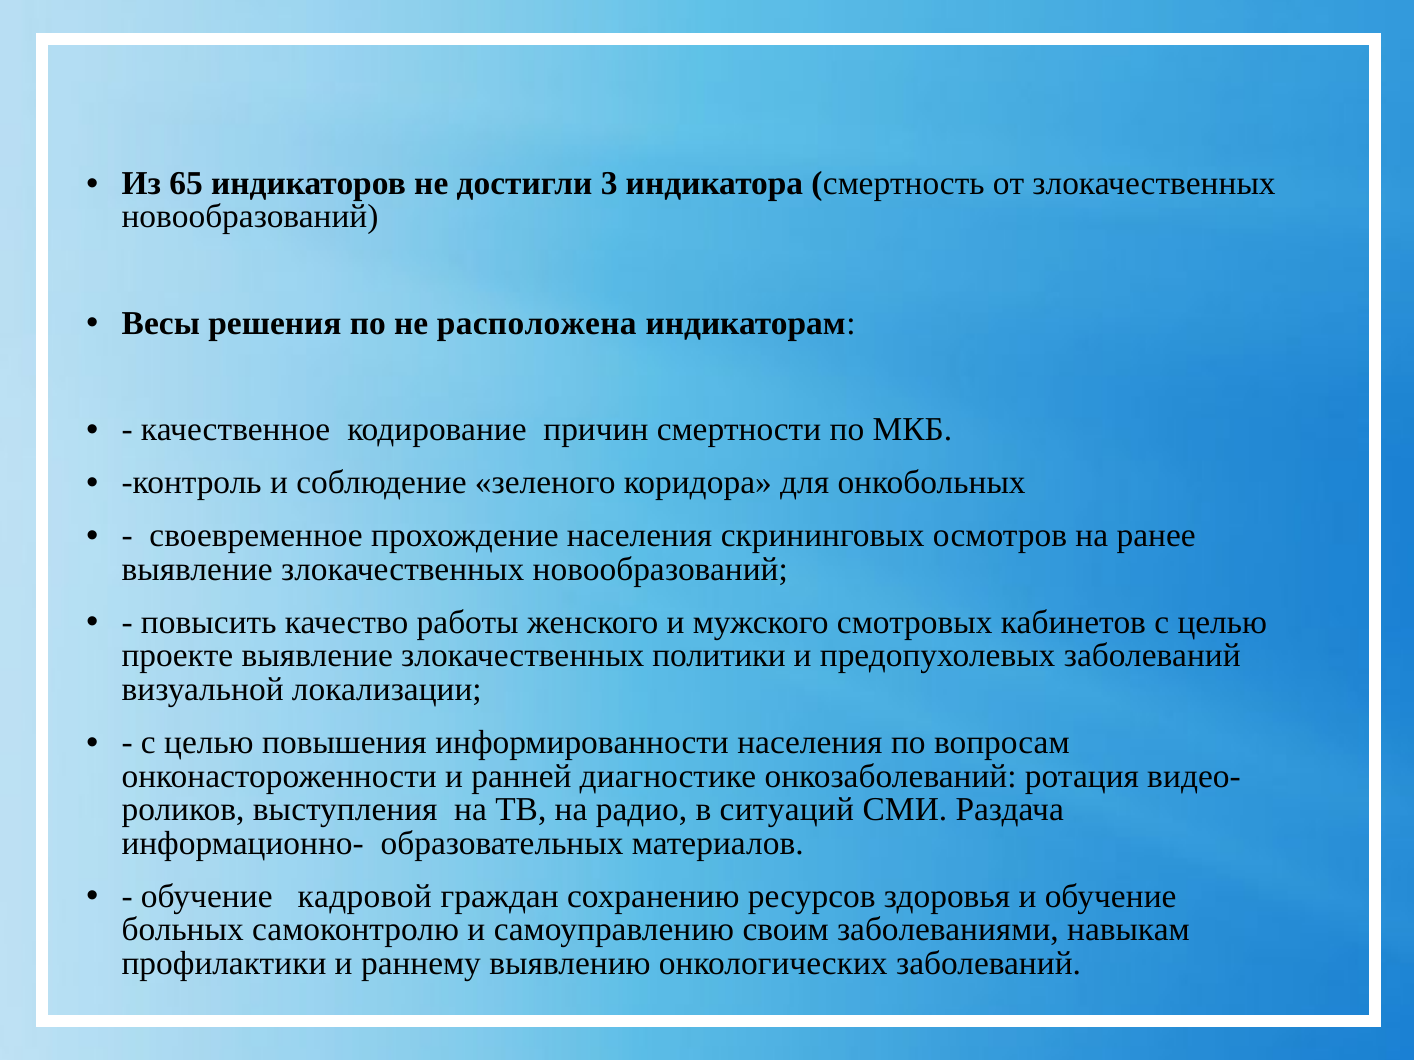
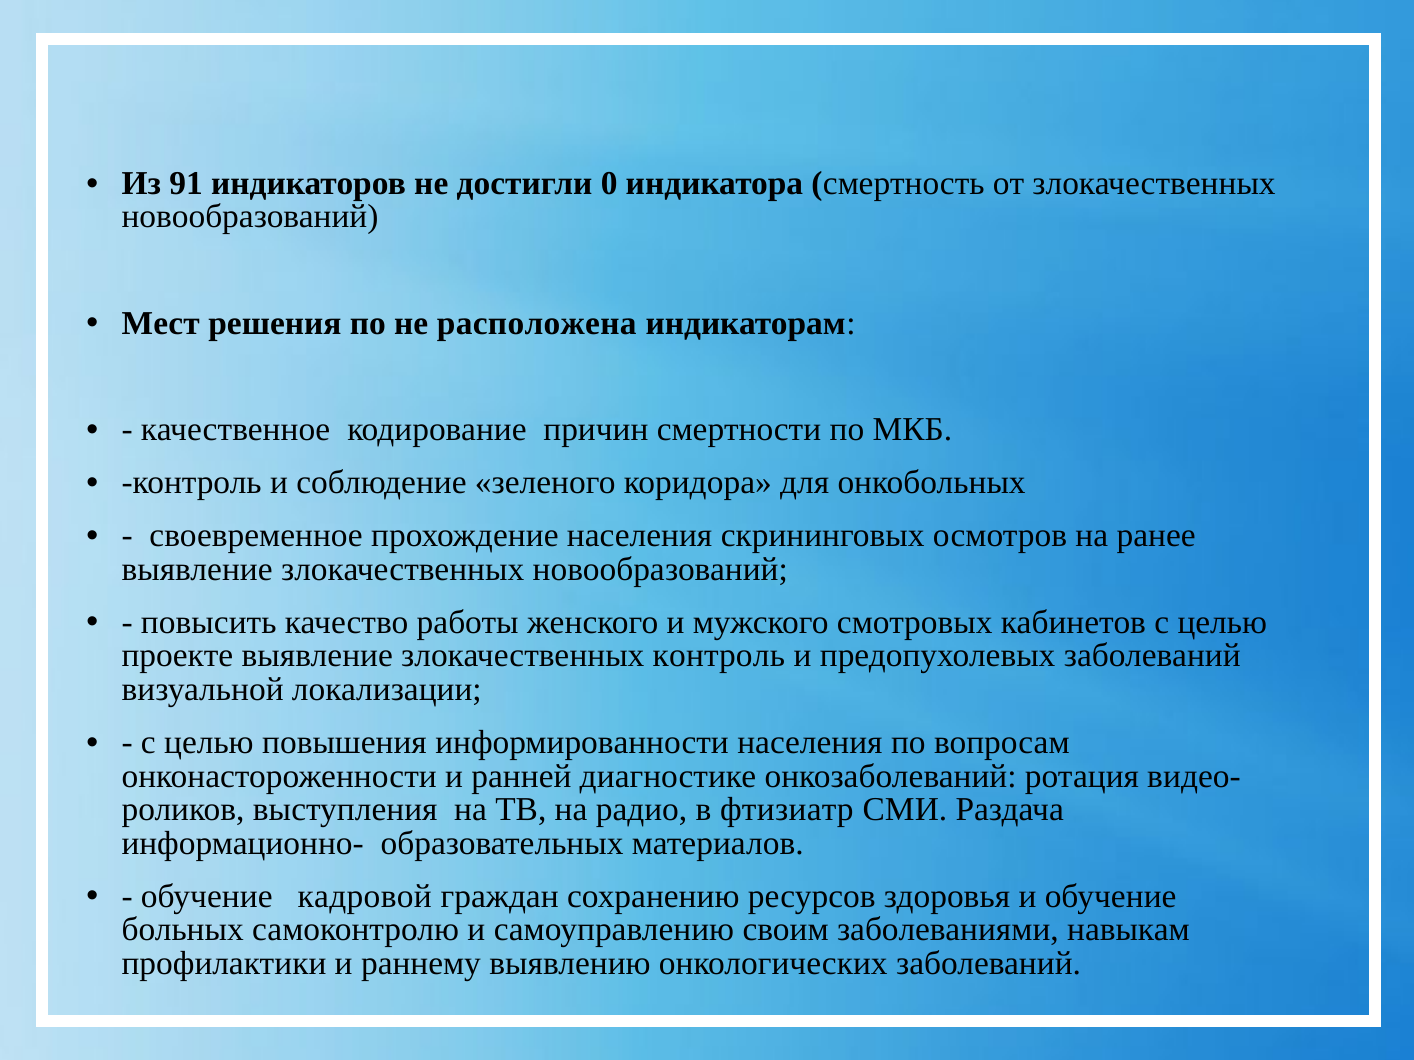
65: 65 -> 91
3: 3 -> 0
Весы: Весы -> Мест
злокачественных политики: политики -> контроль
ситуаций: ситуаций -> фтизиатр
